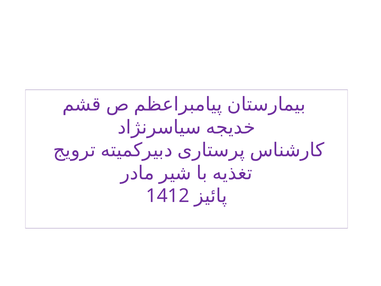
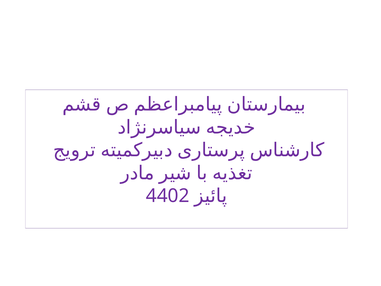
1412: 1412 -> 4402
